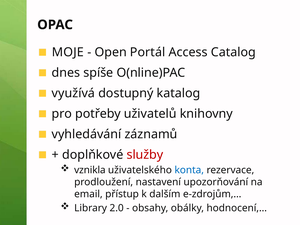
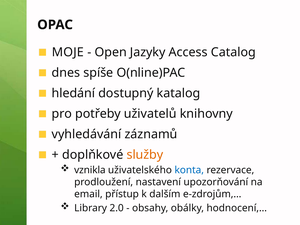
Portál: Portál -> Jazyky
využívá: využívá -> hledání
služby colour: red -> orange
